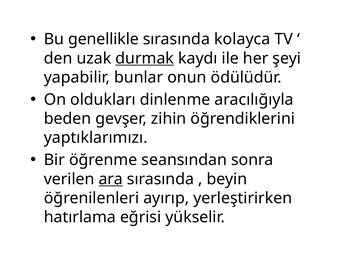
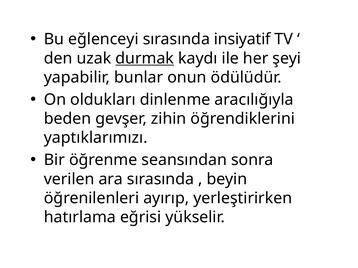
genellikle: genellikle -> eğlenceyi
kolayca: kolayca -> insiyatif
ara underline: present -> none
